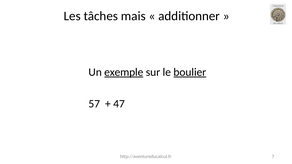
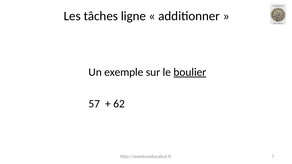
mais: mais -> ligne
exemple underline: present -> none
47: 47 -> 62
